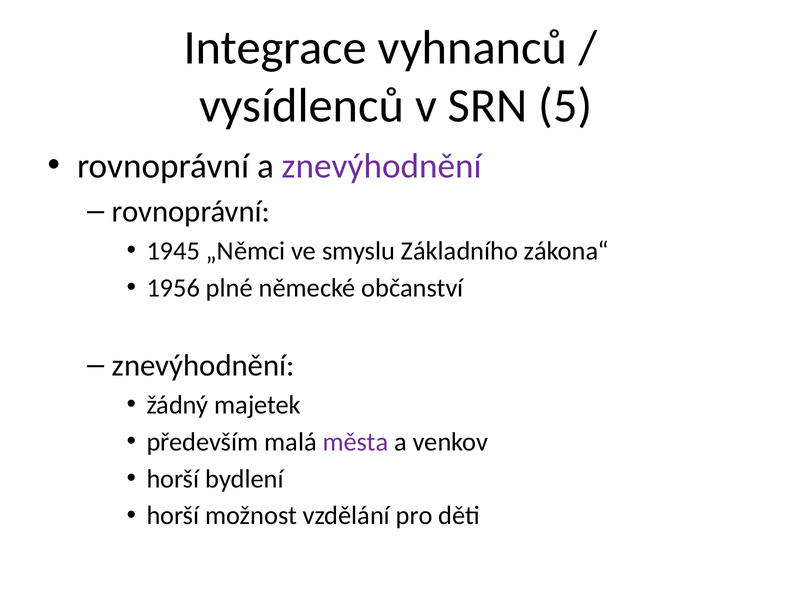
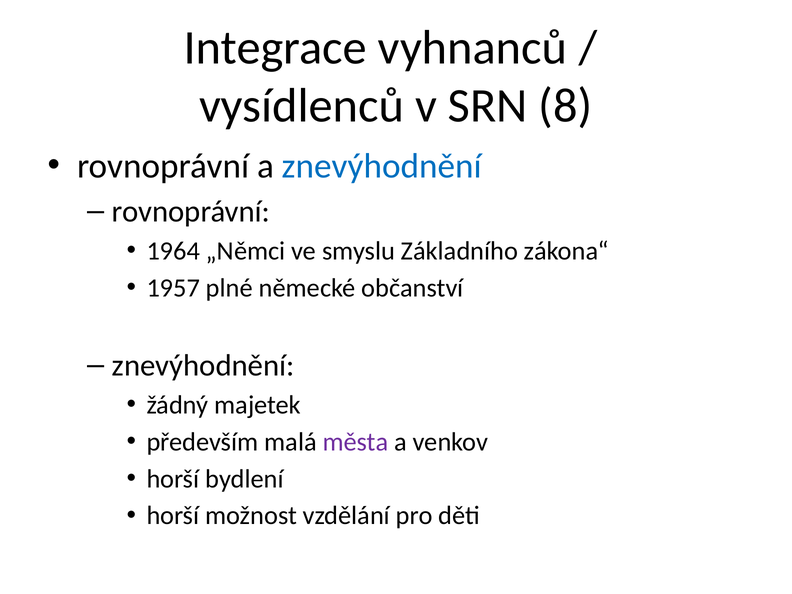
5: 5 -> 8
znevýhodnění at (382, 166) colour: purple -> blue
1945: 1945 -> 1964
1956: 1956 -> 1957
